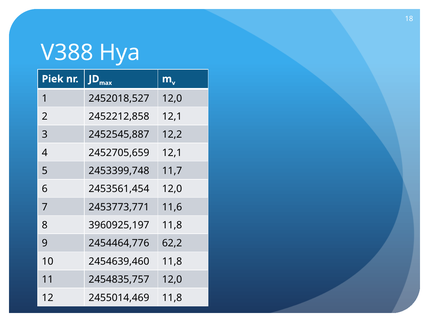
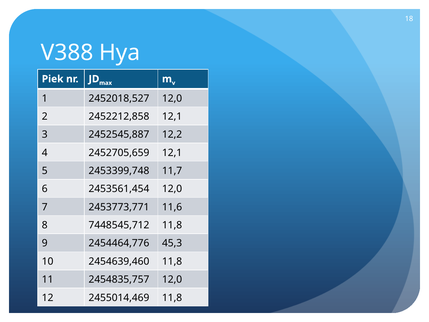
3960925,197: 3960925,197 -> 7448545,712
62,2: 62,2 -> 45,3
